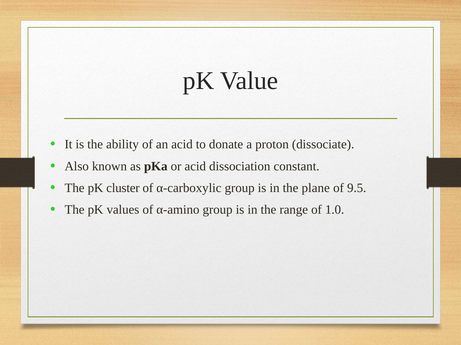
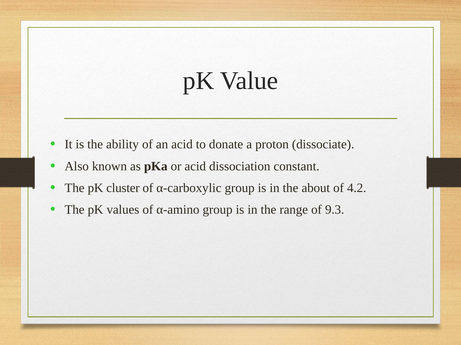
plane: plane -> about
9.5: 9.5 -> 4.2
1.0: 1.0 -> 9.3
